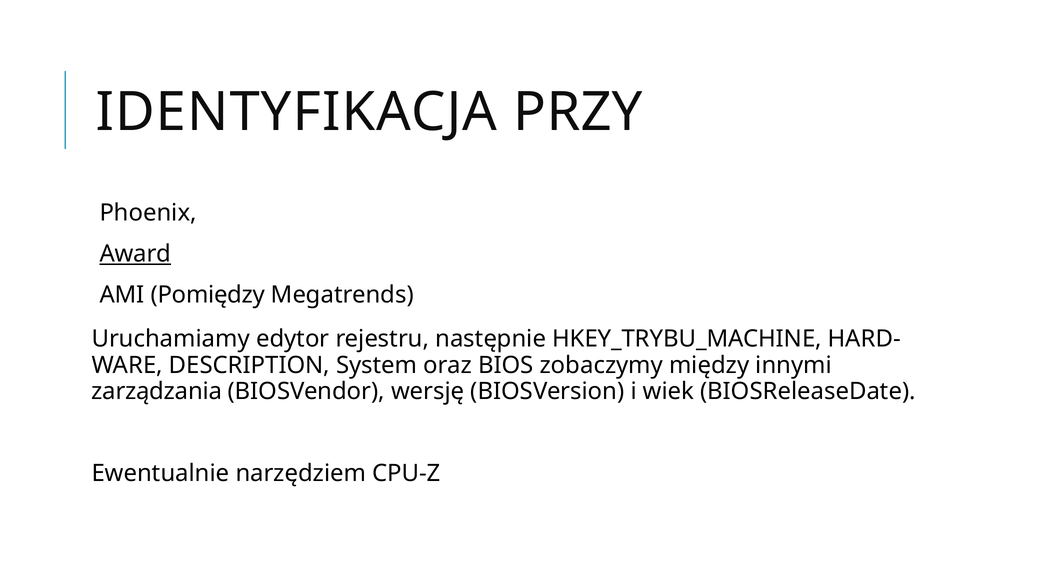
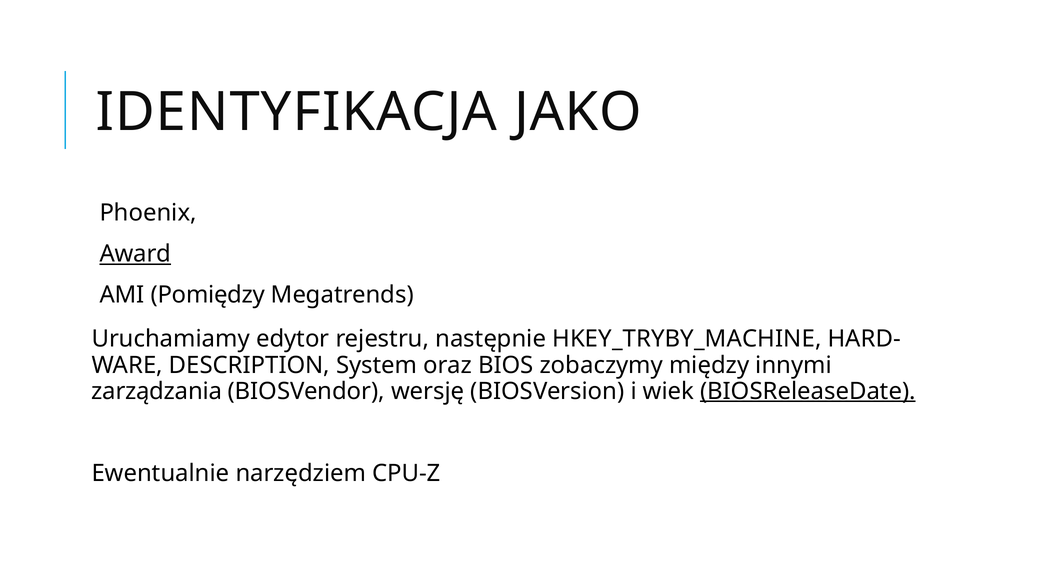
PRZY: PRZY -> JAKO
HKEY_TRYBU_MACHINE: HKEY_TRYBU_MACHINE -> HKEY_TRYBY_MACHINE
BIOSReleaseDate underline: none -> present
